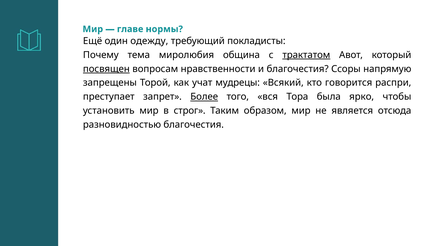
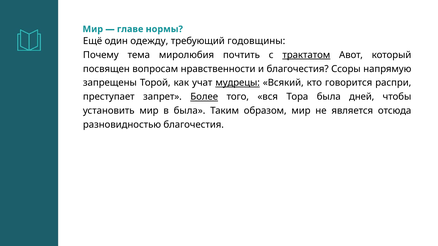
покладисты: покладисты -> годовщины
община: община -> почтить
посвящен underline: present -> none
мудрецы underline: none -> present
ярко: ярко -> дней
в строг: строг -> была
